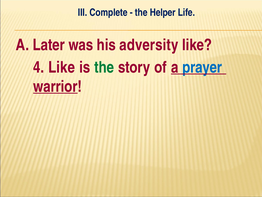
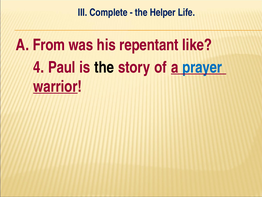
Later: Later -> From
adversity: adversity -> repentant
4 Like: Like -> Paul
the at (104, 67) colour: green -> black
